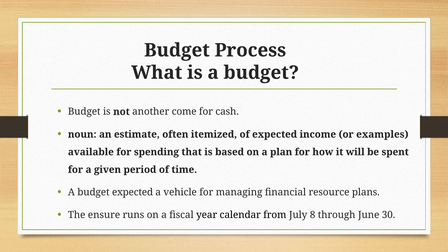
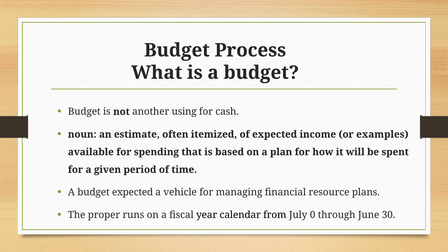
come: come -> using
ensure: ensure -> proper
8: 8 -> 0
